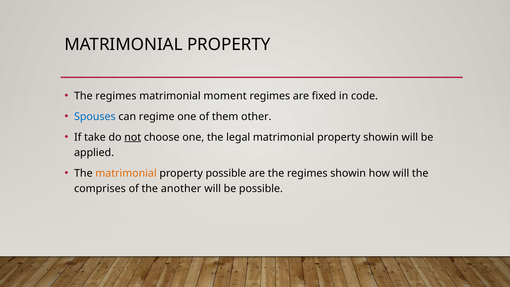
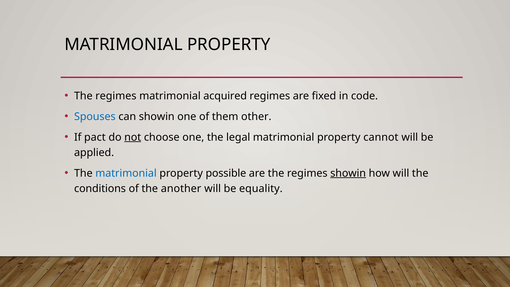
moment: moment -> acquired
can regime: regime -> showin
take: take -> pact
property showin: showin -> cannot
matrimonial at (126, 173) colour: orange -> blue
showin at (348, 173) underline: none -> present
comprises: comprises -> conditions
be possible: possible -> equality
